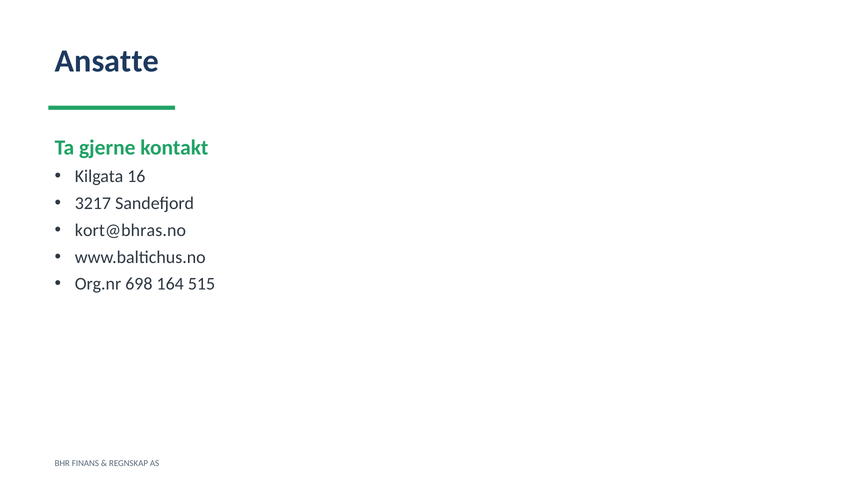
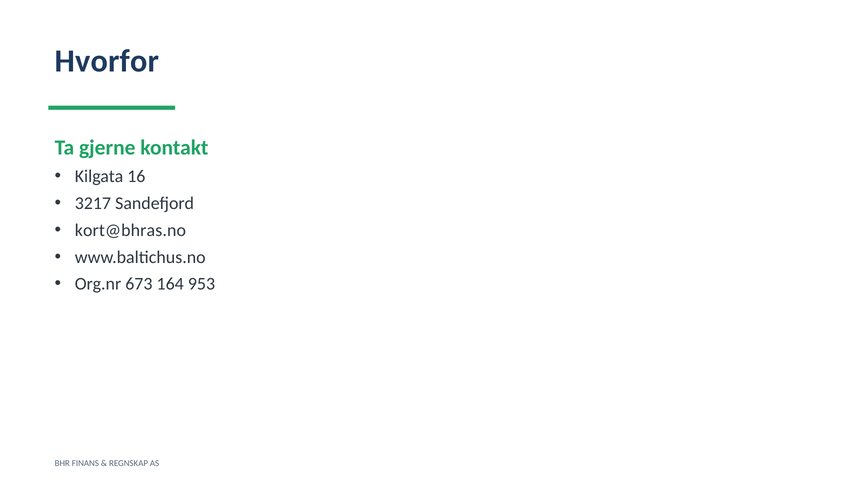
Ansatte: Ansatte -> Hvorfor
698: 698 -> 673
515: 515 -> 953
